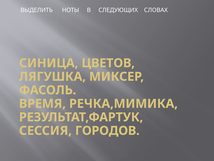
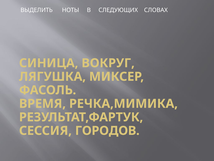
ЦВЕТОВ: ЦВЕТОВ -> ВОКРУГ
